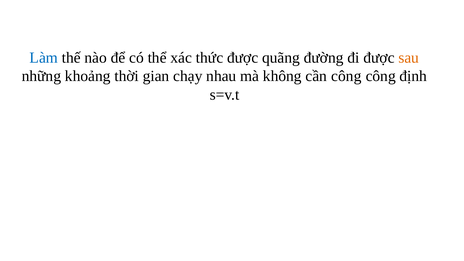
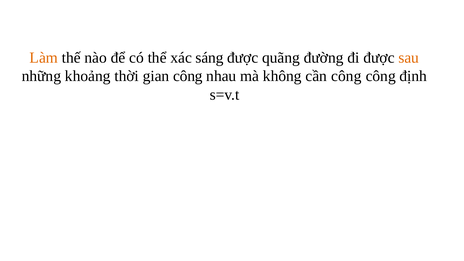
Làm colour: blue -> orange
thức: thức -> sáng
gian chạy: chạy -> công
